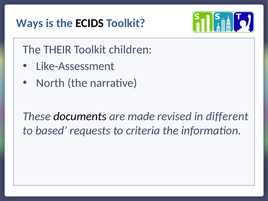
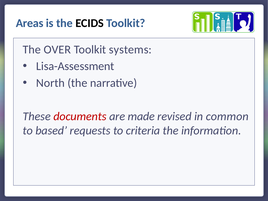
Ways: Ways -> Areas
THEIR: THEIR -> OVER
children: children -> systems
Like-Assessment: Like-Assessment -> Lisa-Assessment
documents colour: black -> red
different: different -> common
